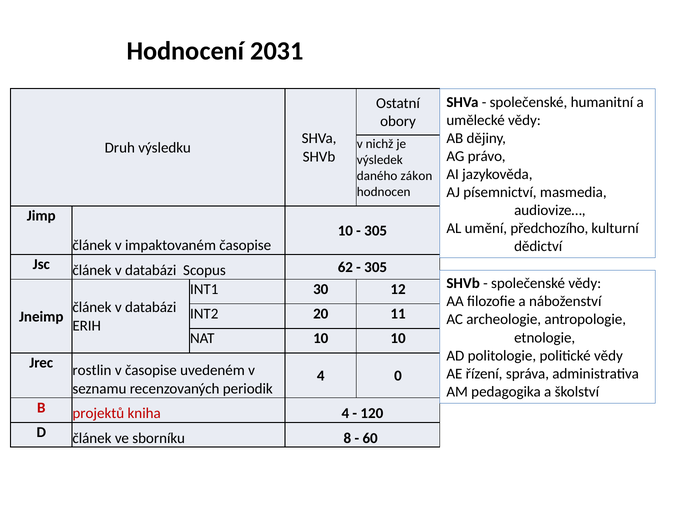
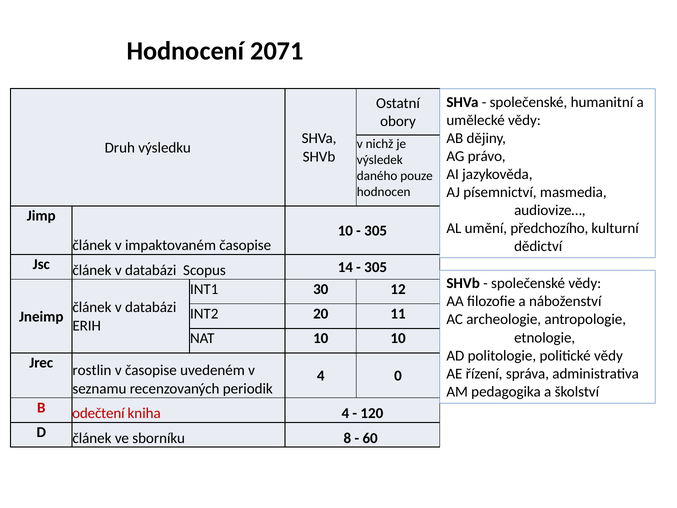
2031: 2031 -> 2071
zákon: zákon -> pouze
62: 62 -> 14
projektů: projektů -> odečtení
